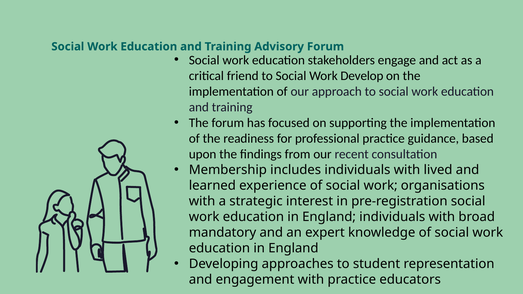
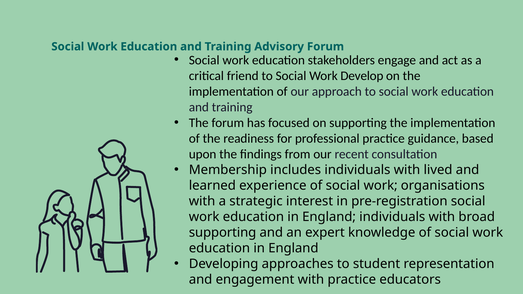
mandatory at (223, 233): mandatory -> supporting
